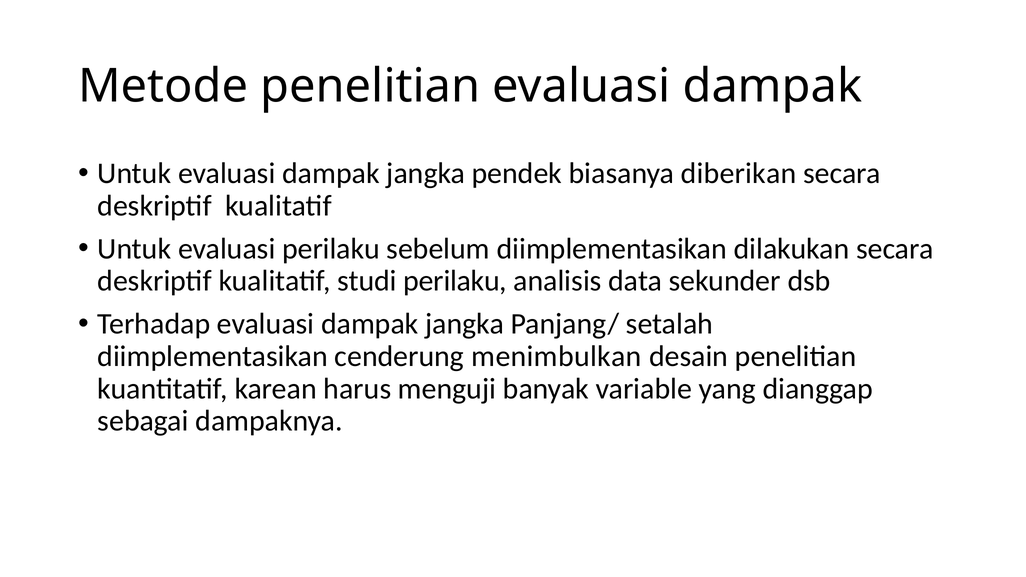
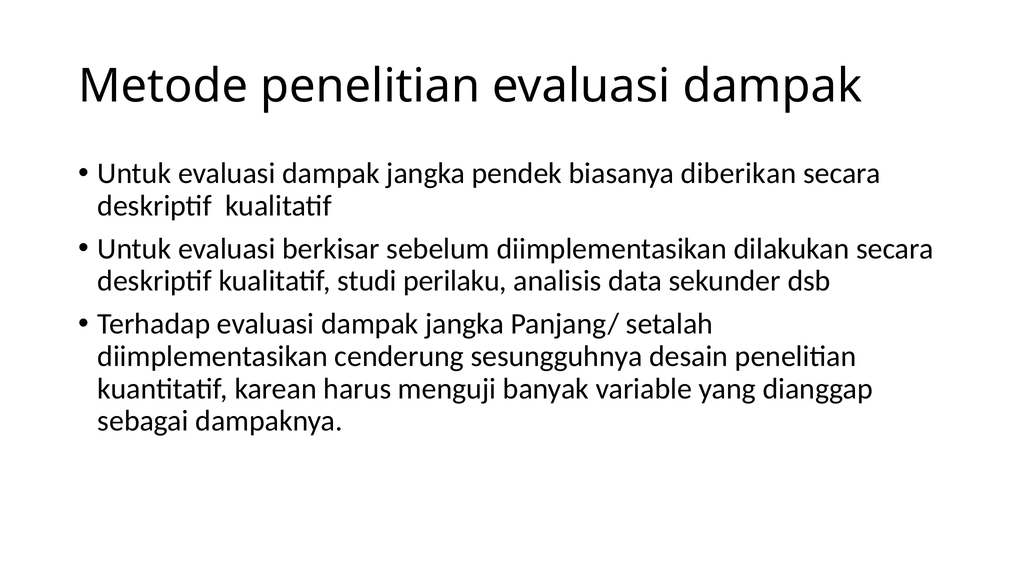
evaluasi perilaku: perilaku -> berkisar
menimbulkan: menimbulkan -> sesungguhnya
